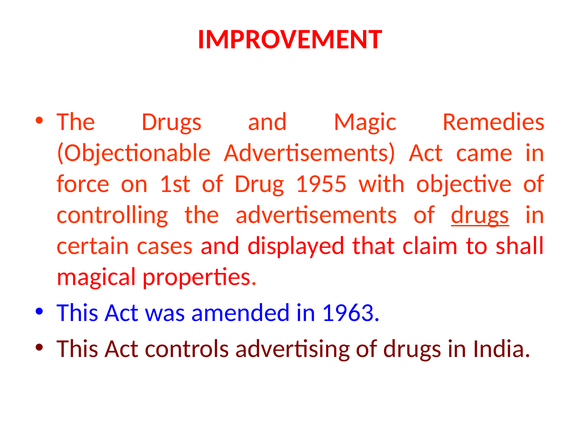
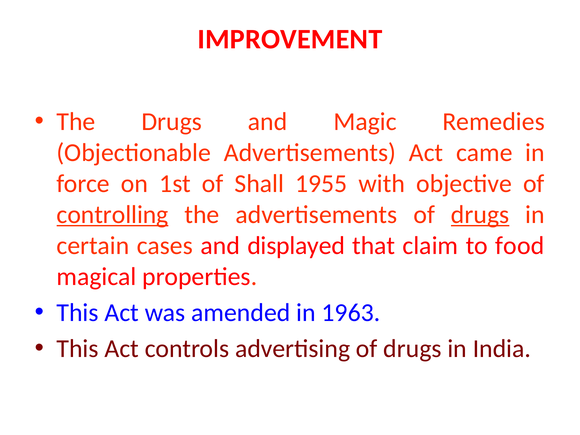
Drug: Drug -> Shall
controlling underline: none -> present
shall: shall -> food
